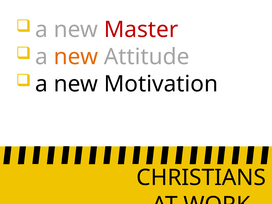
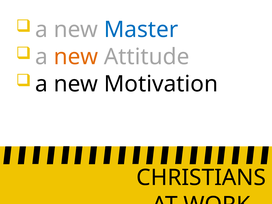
Master colour: red -> blue
